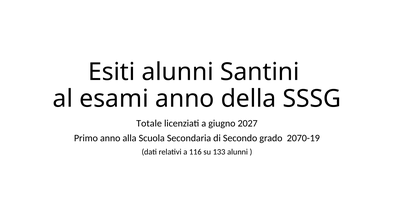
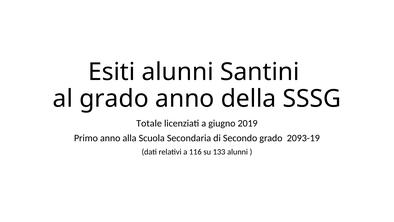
al esami: esami -> grado
2027: 2027 -> 2019
2070-19: 2070-19 -> 2093-19
